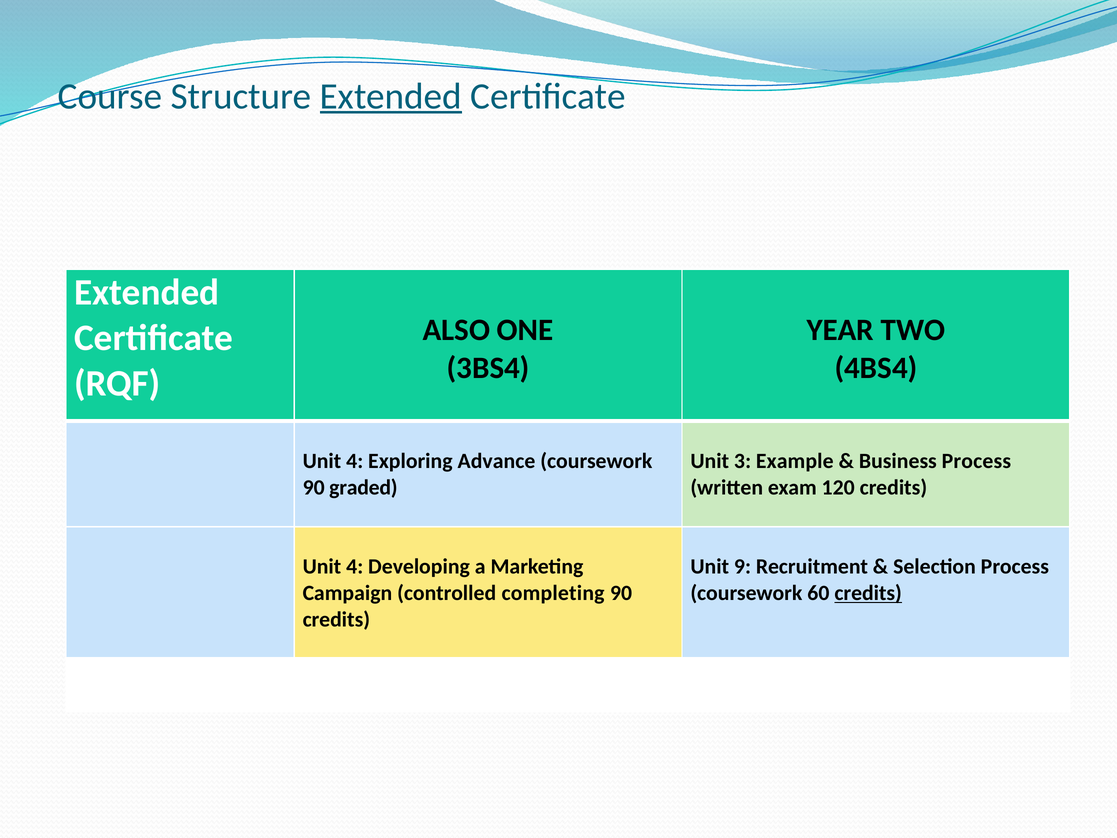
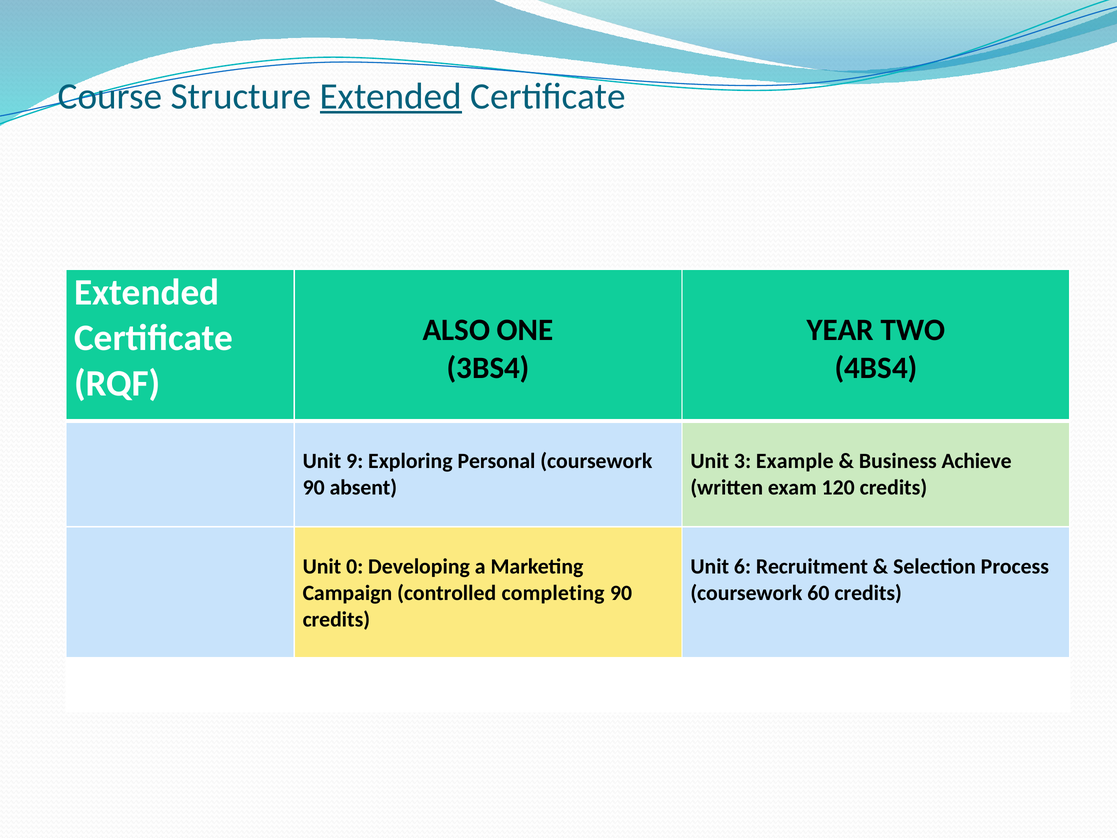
4 at (355, 461): 4 -> 9
Advance: Advance -> Personal
Business Process: Process -> Achieve
graded: graded -> absent
4 at (355, 567): 4 -> 0
9: 9 -> 6
credits at (868, 593) underline: present -> none
